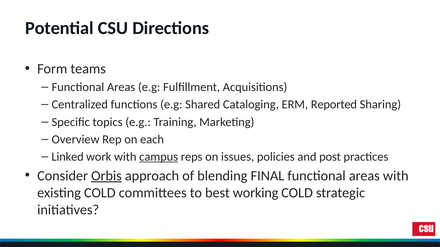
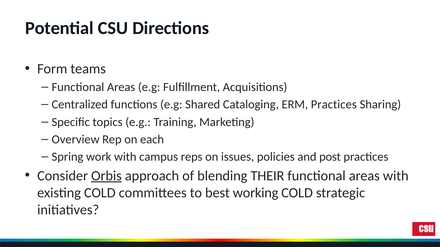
ERM Reported: Reported -> Practices
Linked: Linked -> Spring
campus underline: present -> none
FINAL: FINAL -> THEIR
